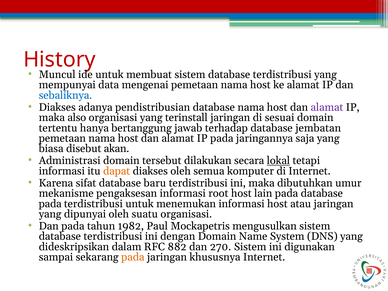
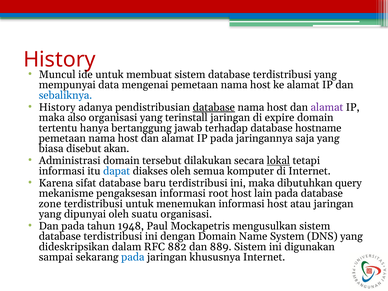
Diakses at (57, 107): Diakses -> History
database at (214, 107) underline: none -> present
sesuai: sesuai -> expire
jembatan: jembatan -> hostname
dapat colour: orange -> blue
umur: umur -> query
pada at (50, 204): pada -> zone
1982: 1982 -> 1948
270: 270 -> 889
pada at (133, 257) colour: orange -> blue
